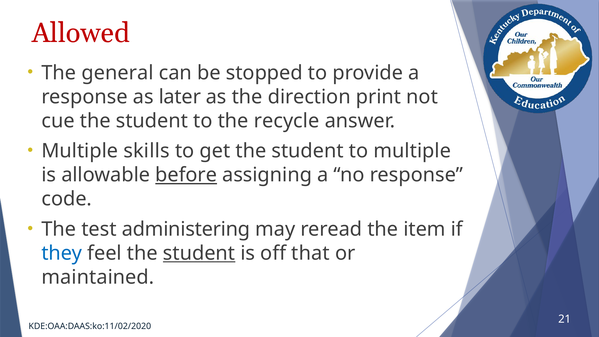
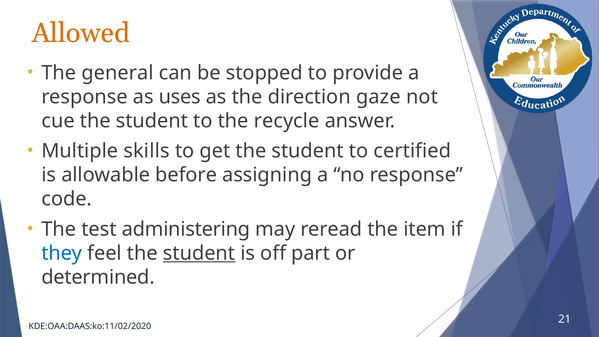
Allowed colour: red -> orange
later: later -> uses
print: print -> gaze
to multiple: multiple -> certified
before underline: present -> none
that: that -> part
maintained: maintained -> determined
